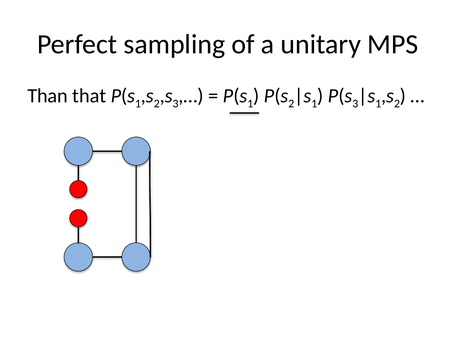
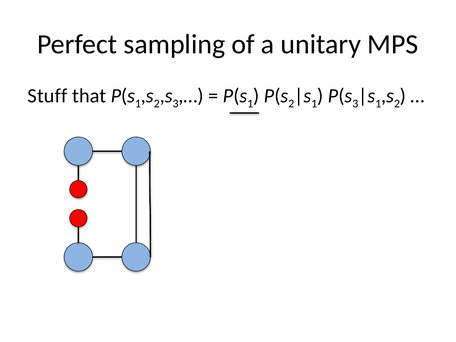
Than: Than -> Stuff
